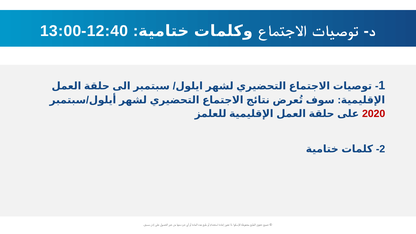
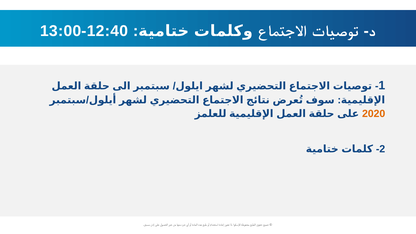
2020 colour: red -> orange
